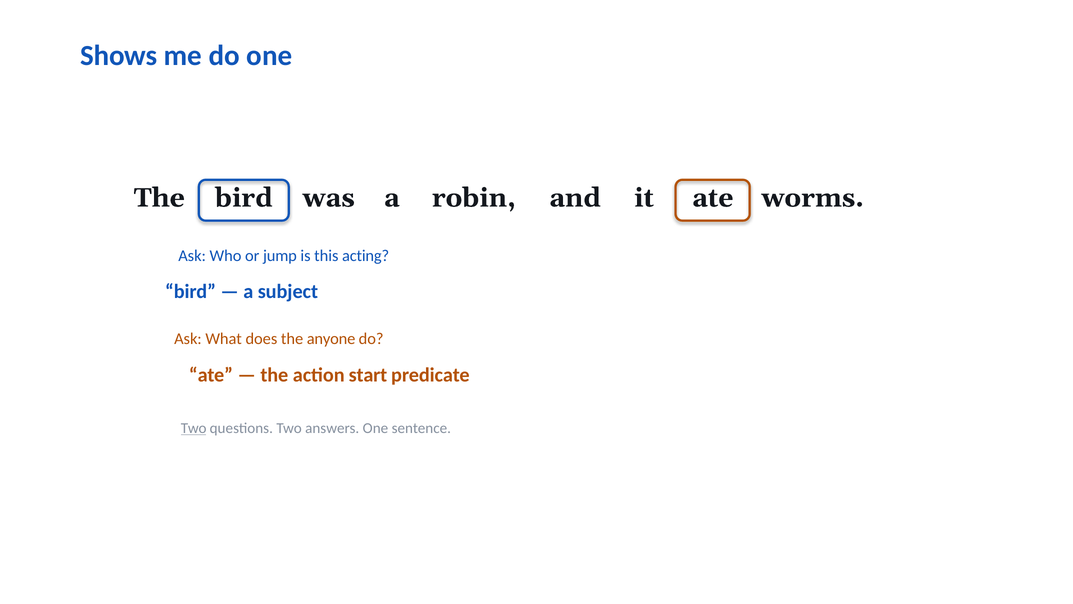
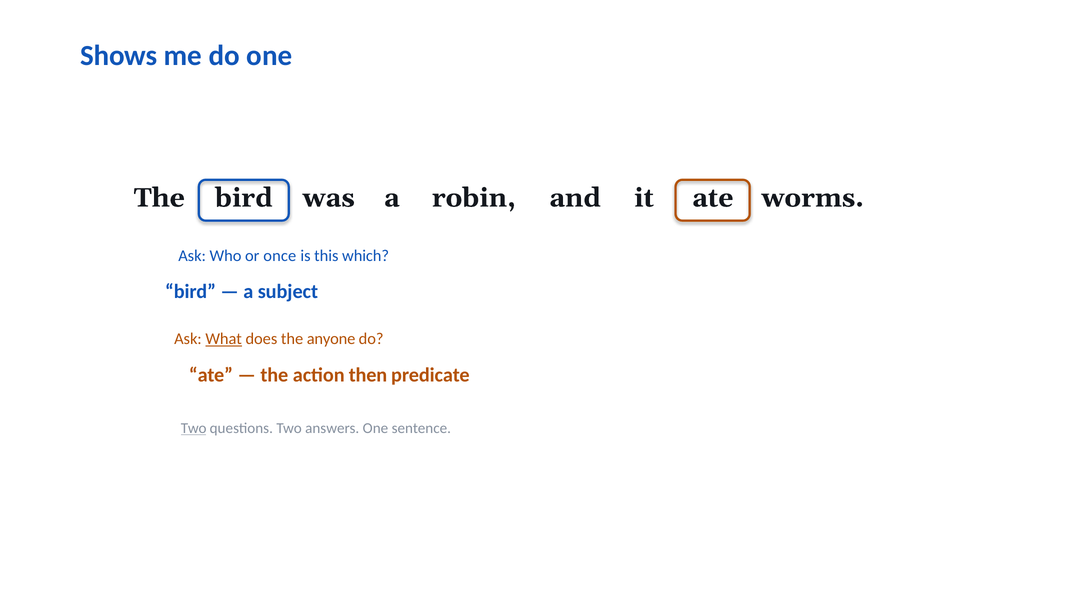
jump: jump -> once
acting: acting -> which
What underline: none -> present
start: start -> then
